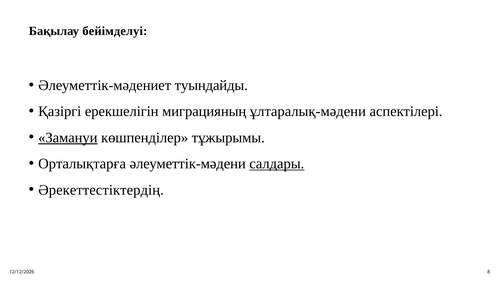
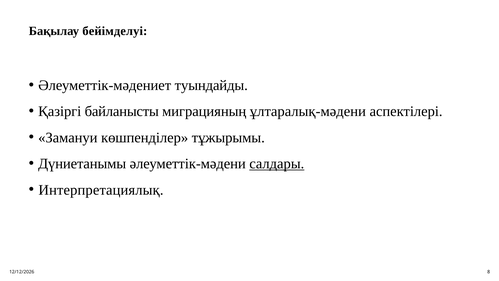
ерекшелігін: ерекшелігін -> байланысты
Замануи underline: present -> none
Орталықтарға: Орталықтарға -> Дүниетанымы
Әрекеттестіктердің: Әрекеттестіктердің -> Интерпретациялық
